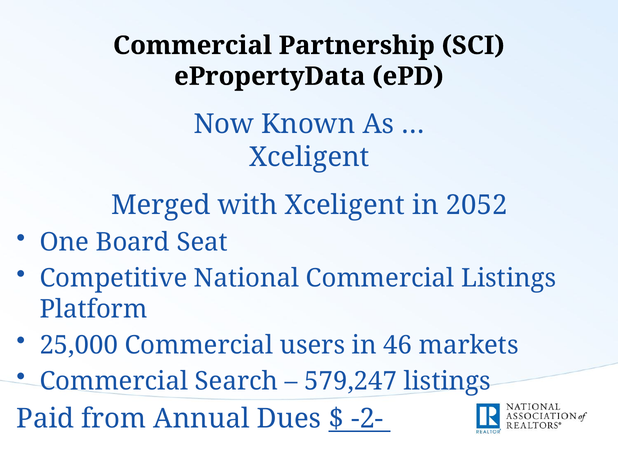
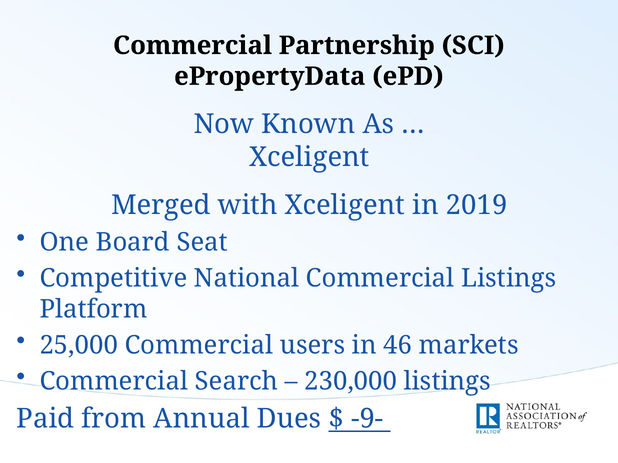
2052: 2052 -> 2019
579,247: 579,247 -> 230,000
-2-: -2- -> -9-
